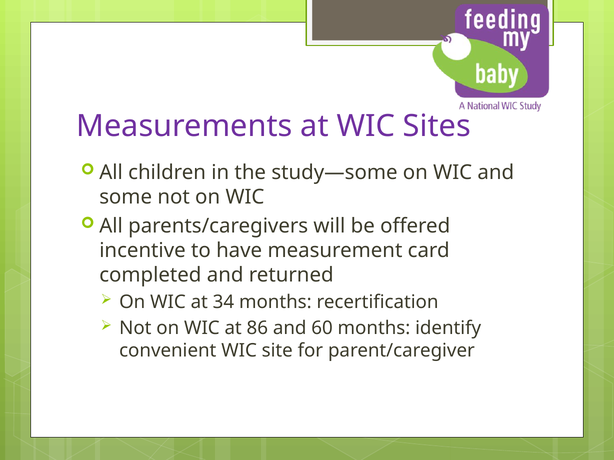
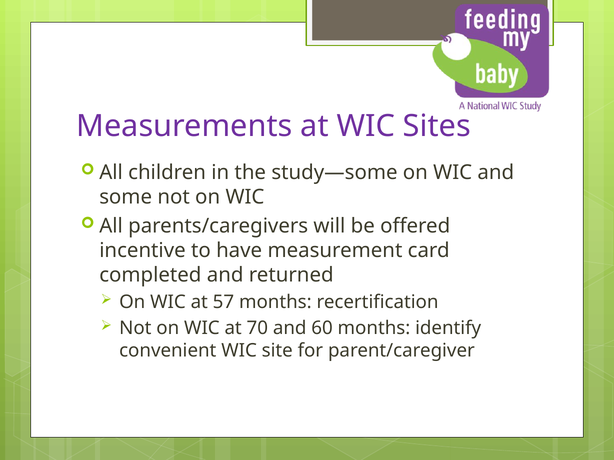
34: 34 -> 57
86: 86 -> 70
